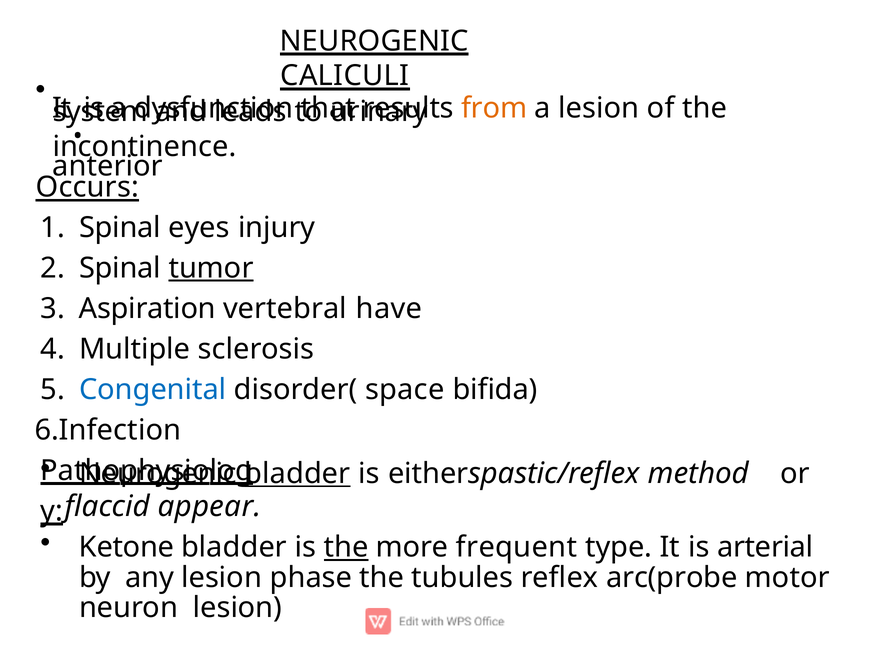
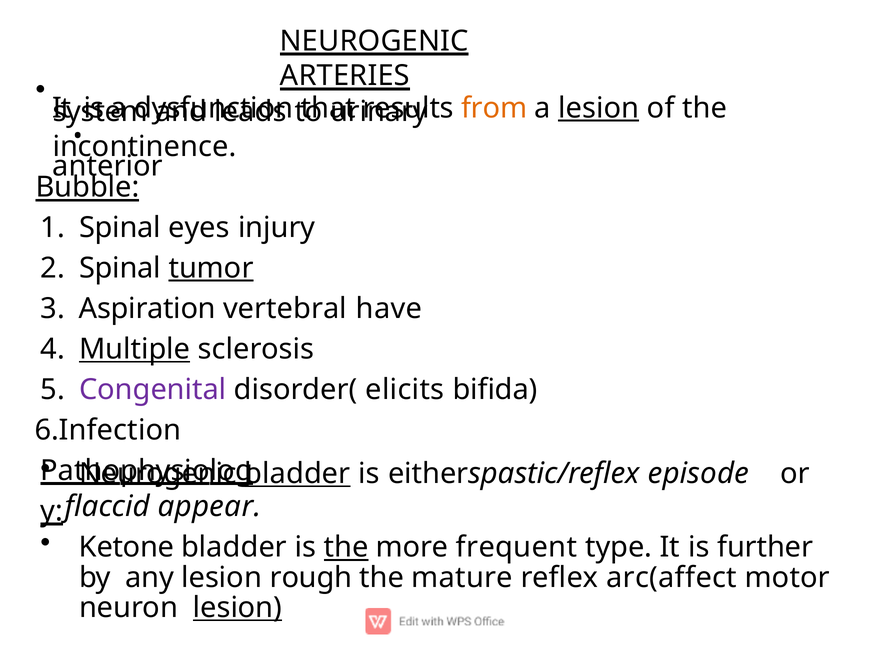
CALICULI: CALICULI -> ARTERIES
lesion at (599, 108) underline: none -> present
Occurs: Occurs -> Bubble
Multiple underline: none -> present
Congenital colour: blue -> purple
space: space -> elicits
method: method -> episode
arterial: arterial -> further
phase: phase -> rough
tubules: tubules -> mature
arc(probe: arc(probe -> arc(affect
lesion at (237, 608) underline: none -> present
